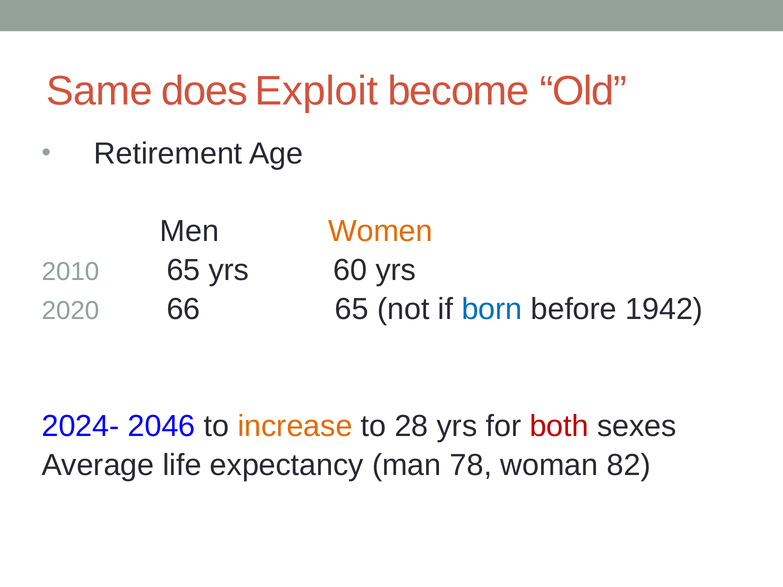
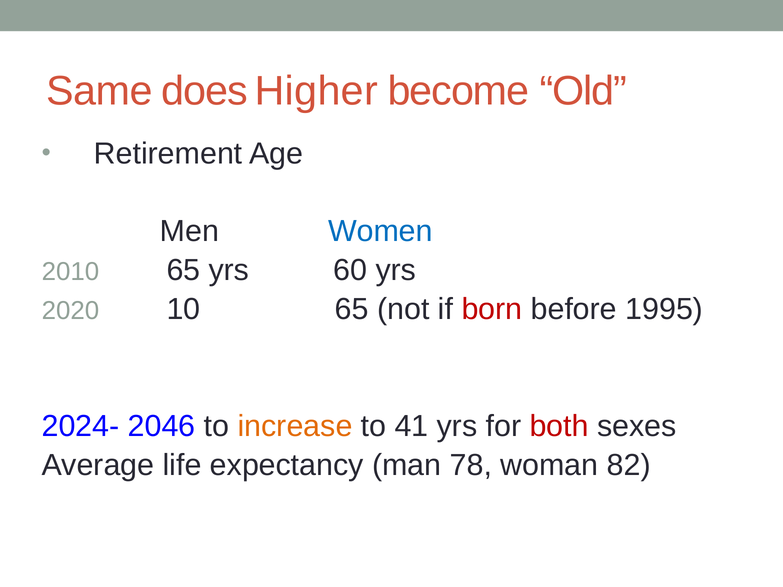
Exploit: Exploit -> Higher
Women colour: orange -> blue
66: 66 -> 10
born colour: blue -> red
1942: 1942 -> 1995
28: 28 -> 41
